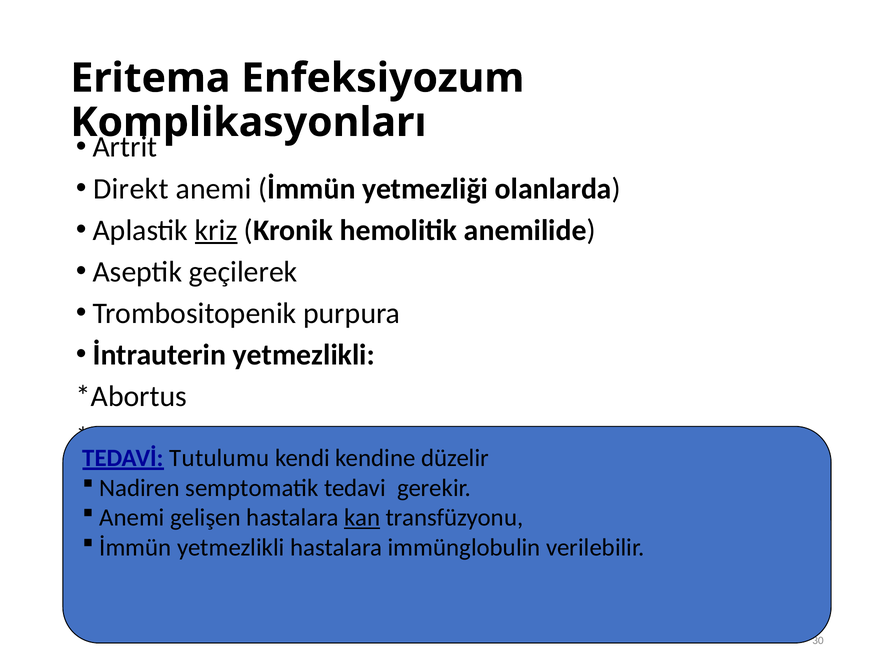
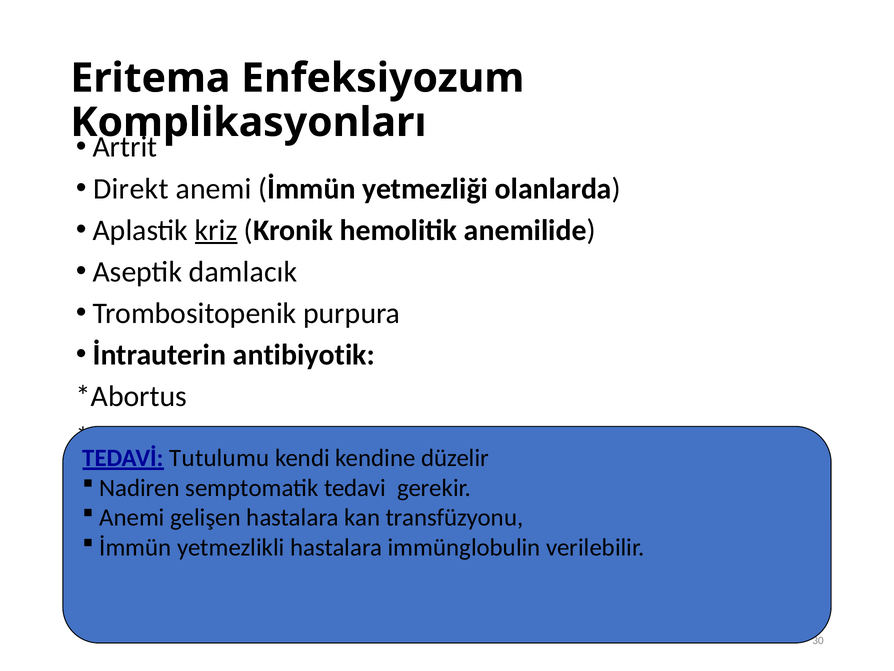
geçilerek: geçilerek -> damlacık
İntrauterin yetmezlikli: yetmezlikli -> antibiyotik
kan underline: present -> none
